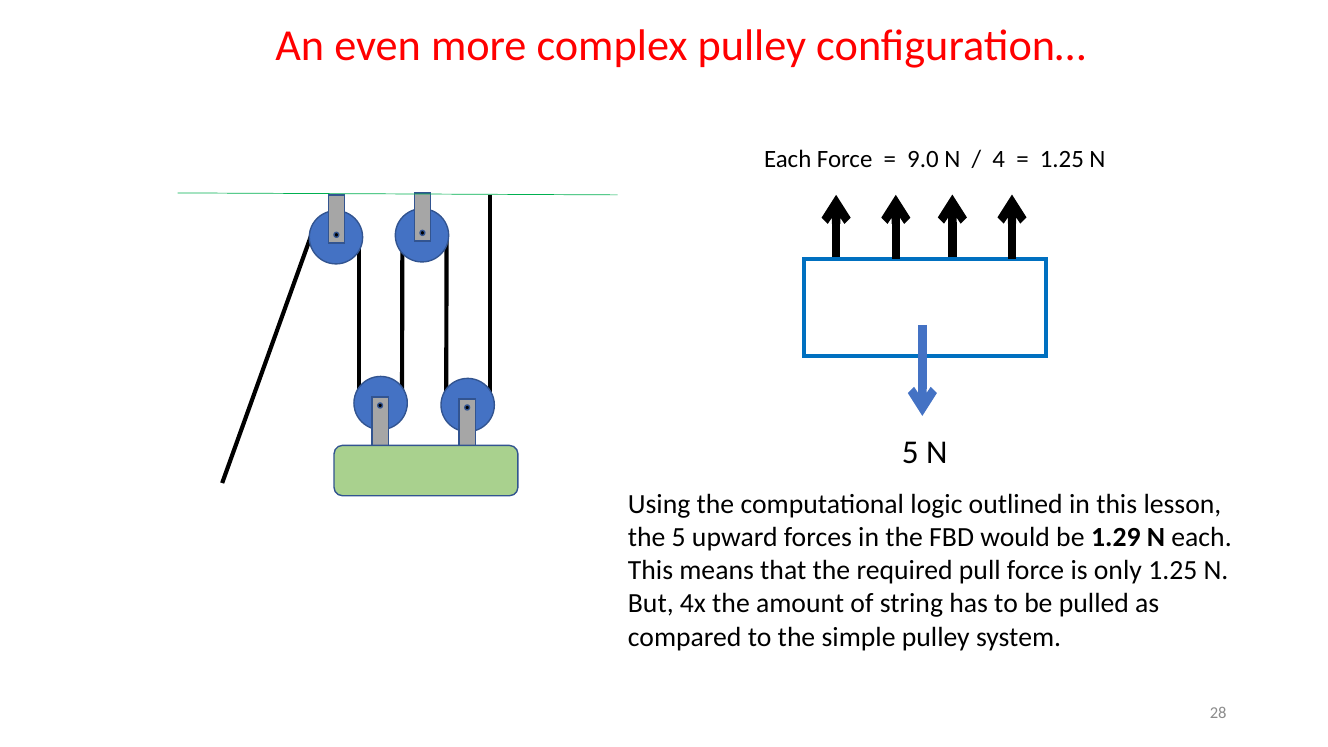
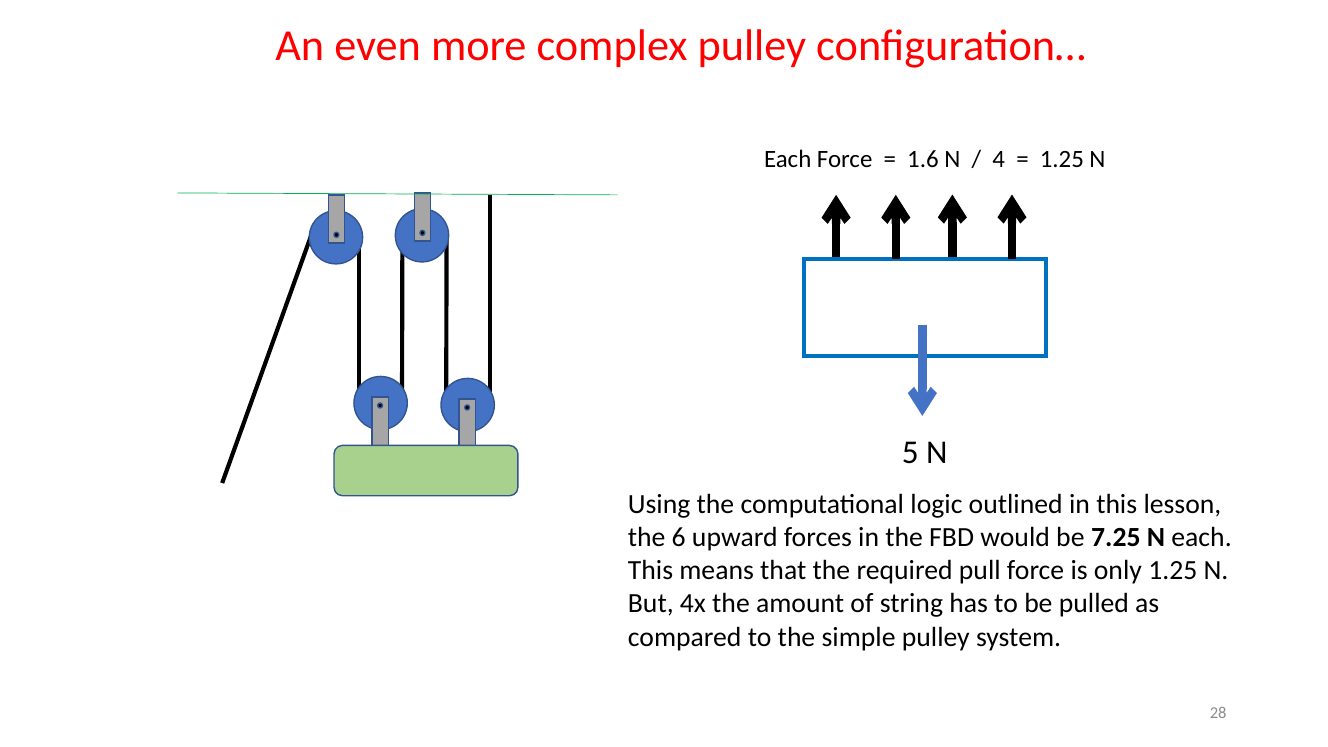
9.0: 9.0 -> 1.6
the 5: 5 -> 6
1.29: 1.29 -> 7.25
